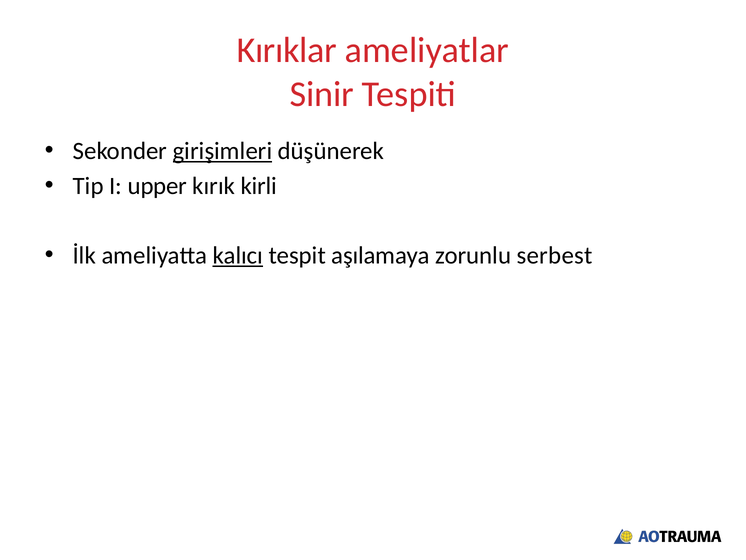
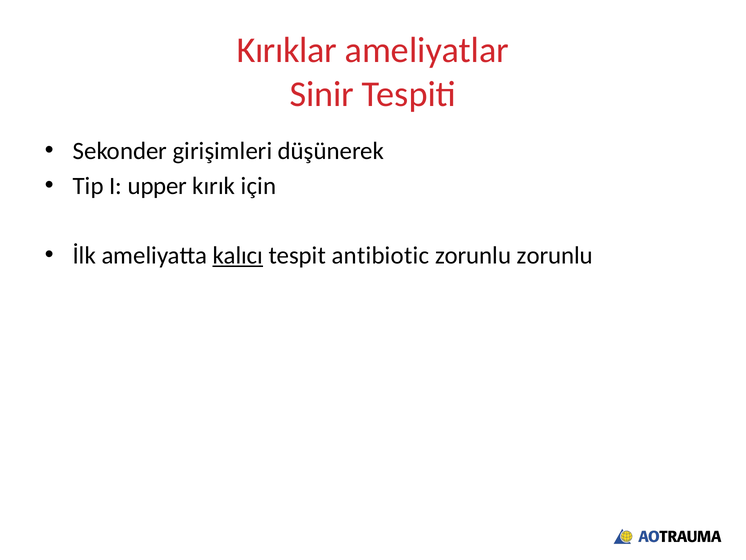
girişimleri underline: present -> none
kirli: kirli -> için
aşılamaya: aşılamaya -> antibiotic
zorunlu serbest: serbest -> zorunlu
